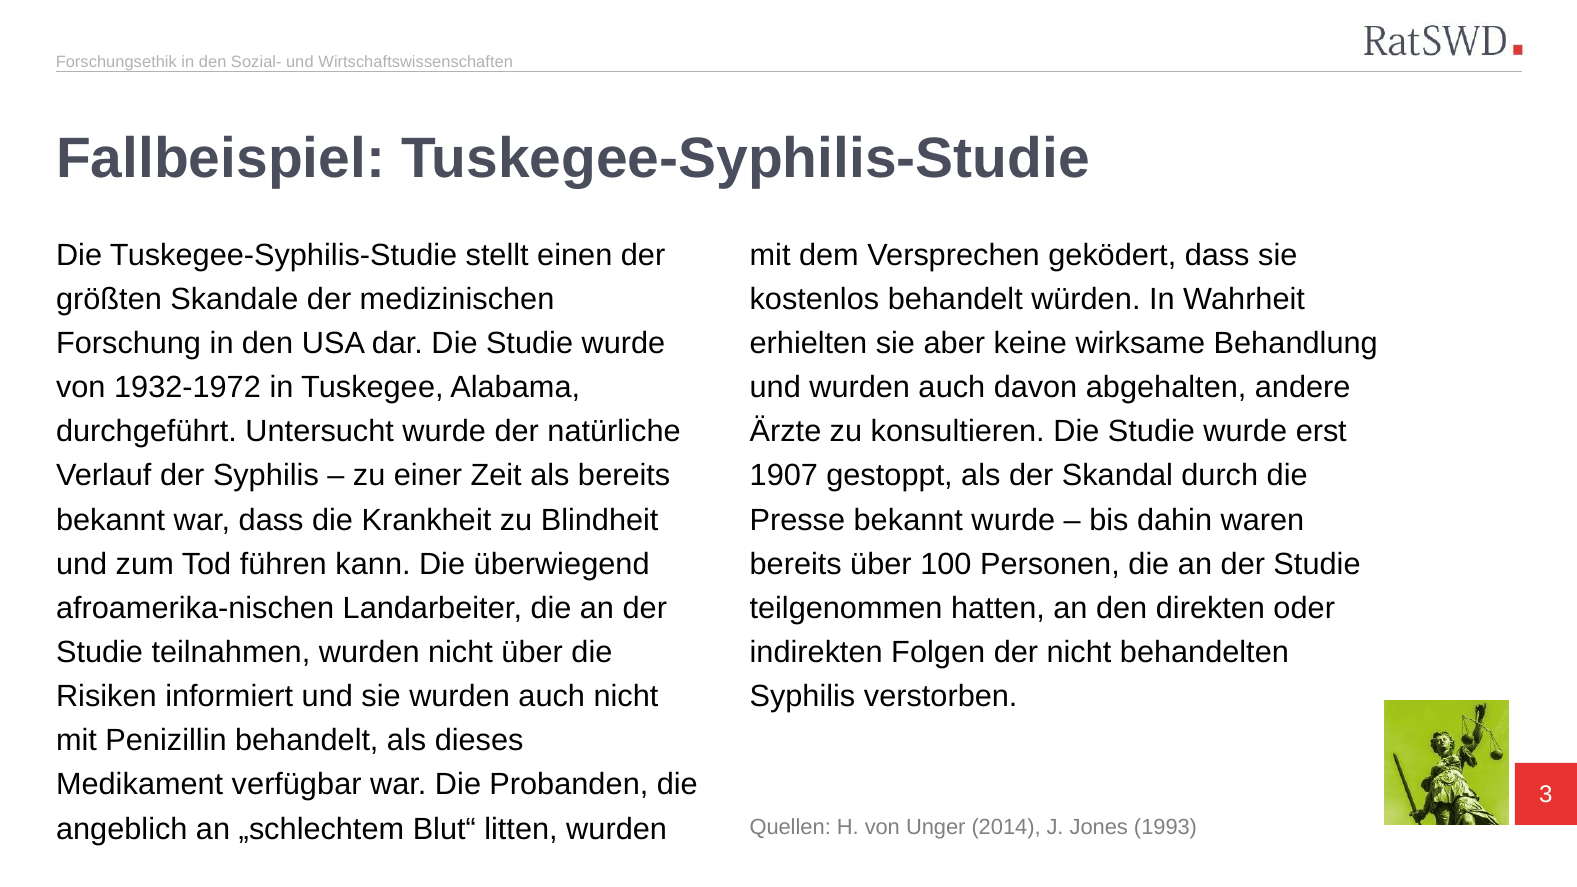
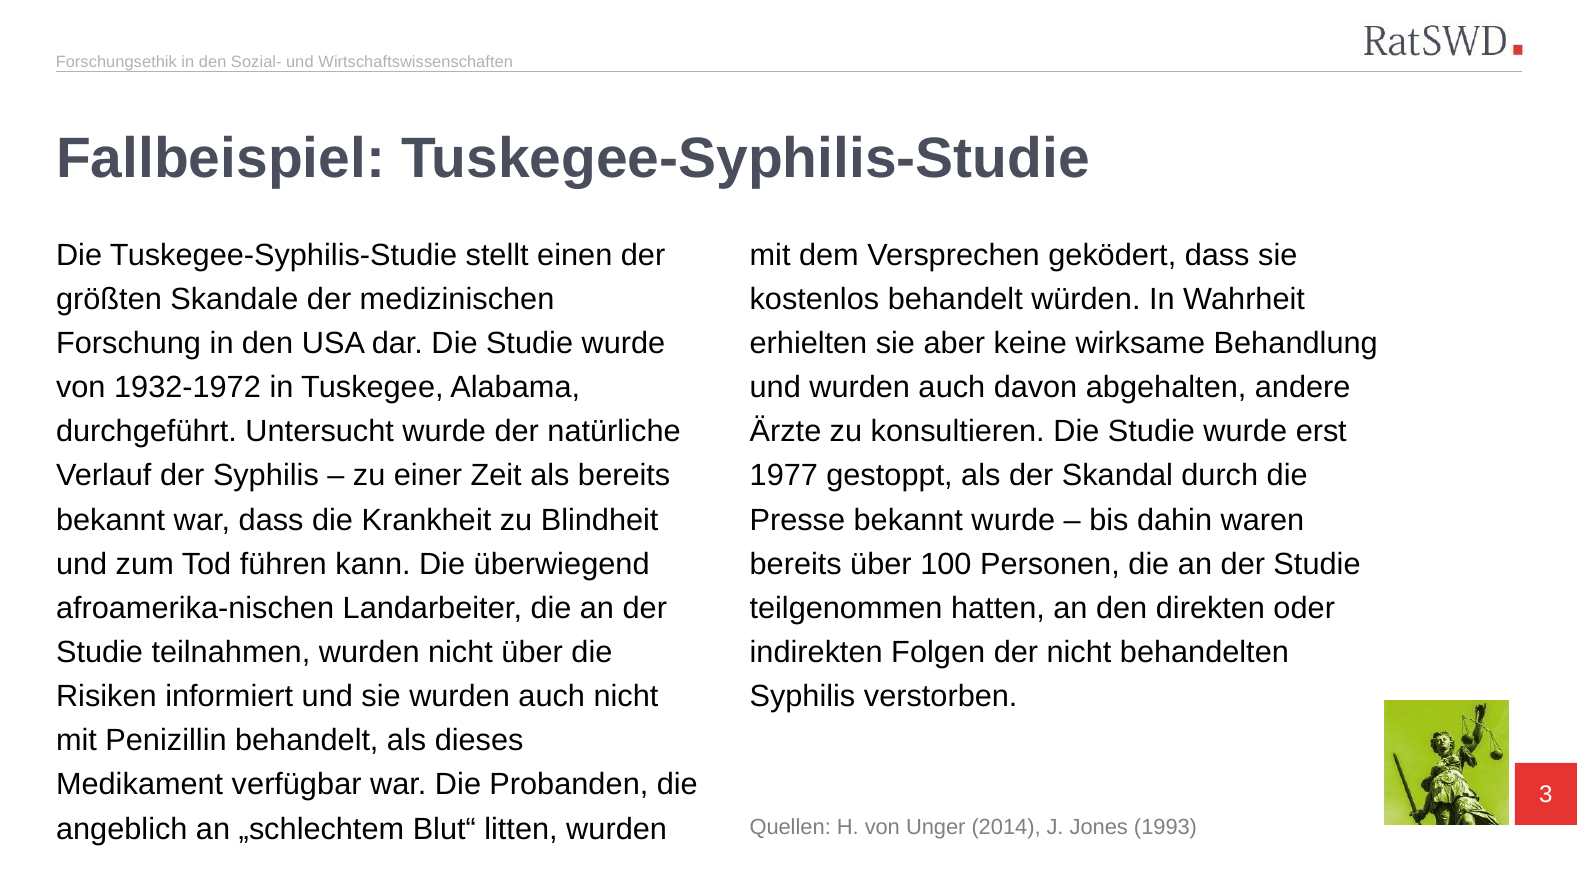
1907: 1907 -> 1977
